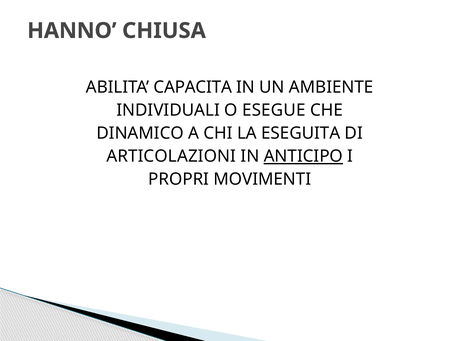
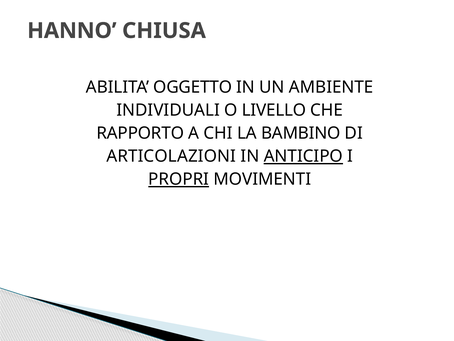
CAPACITA: CAPACITA -> OGGETTO
ESEGUE: ESEGUE -> LIVELLO
DINAMICO: DINAMICO -> RAPPORTO
ESEGUITA: ESEGUITA -> BAMBINO
PROPRI underline: none -> present
